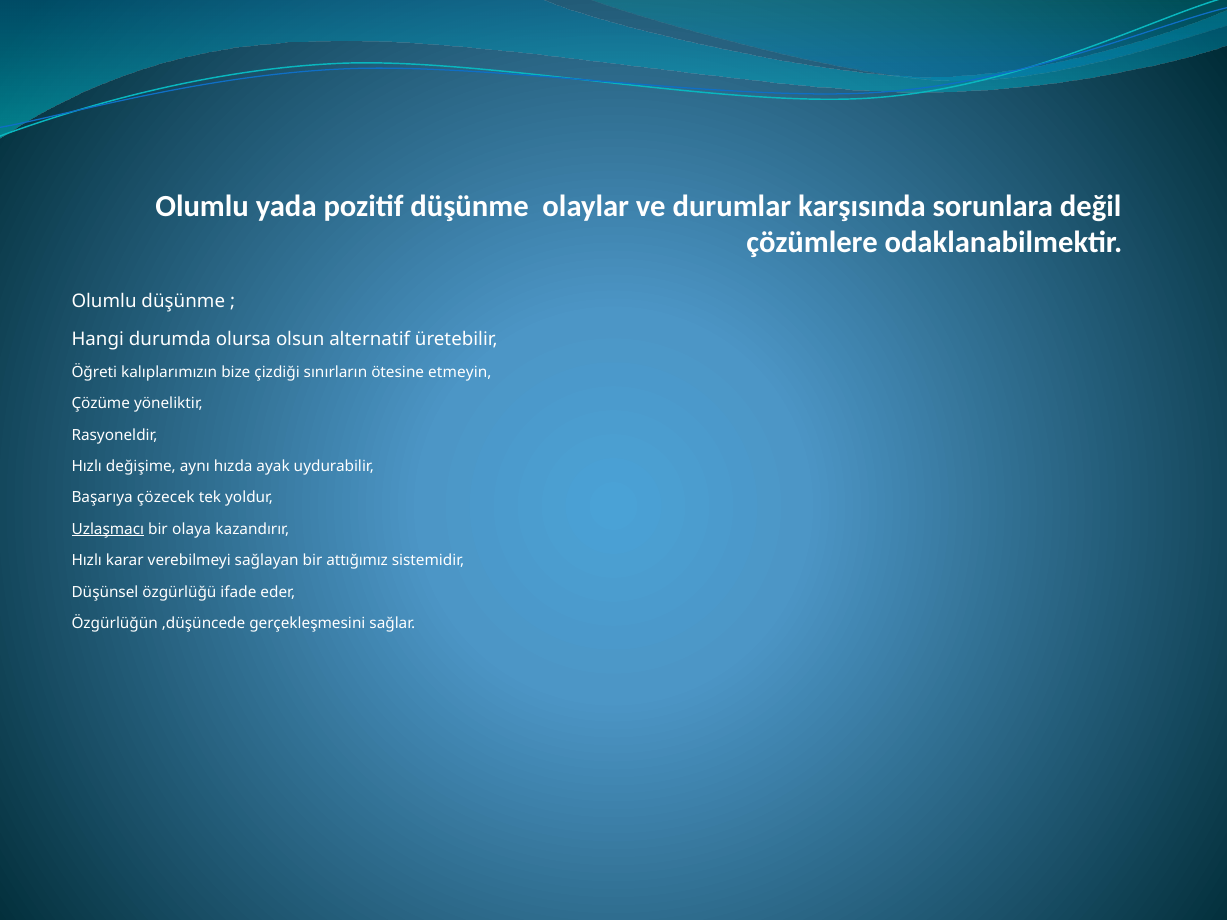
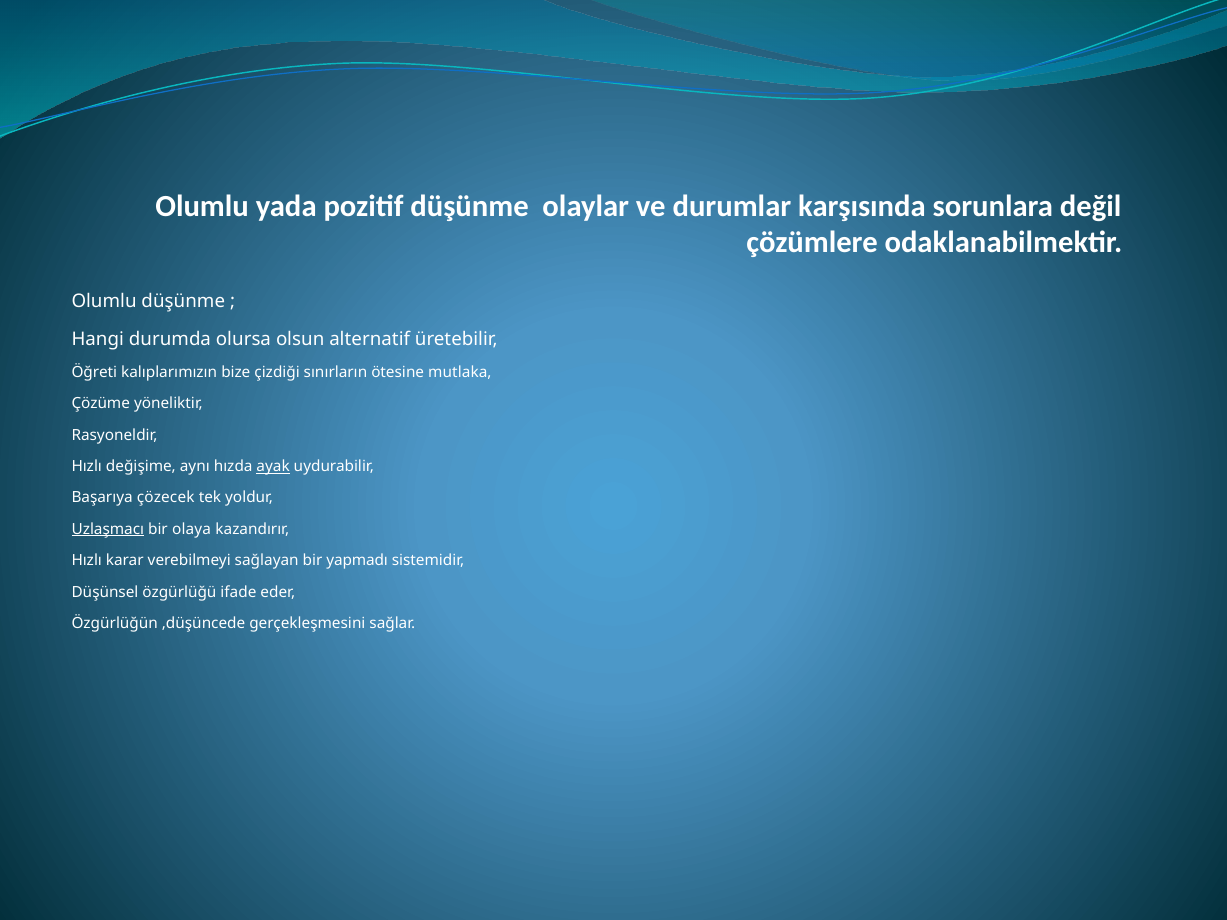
etmeyin: etmeyin -> mutlaka
ayak underline: none -> present
attığımız: attığımız -> yapmadı
